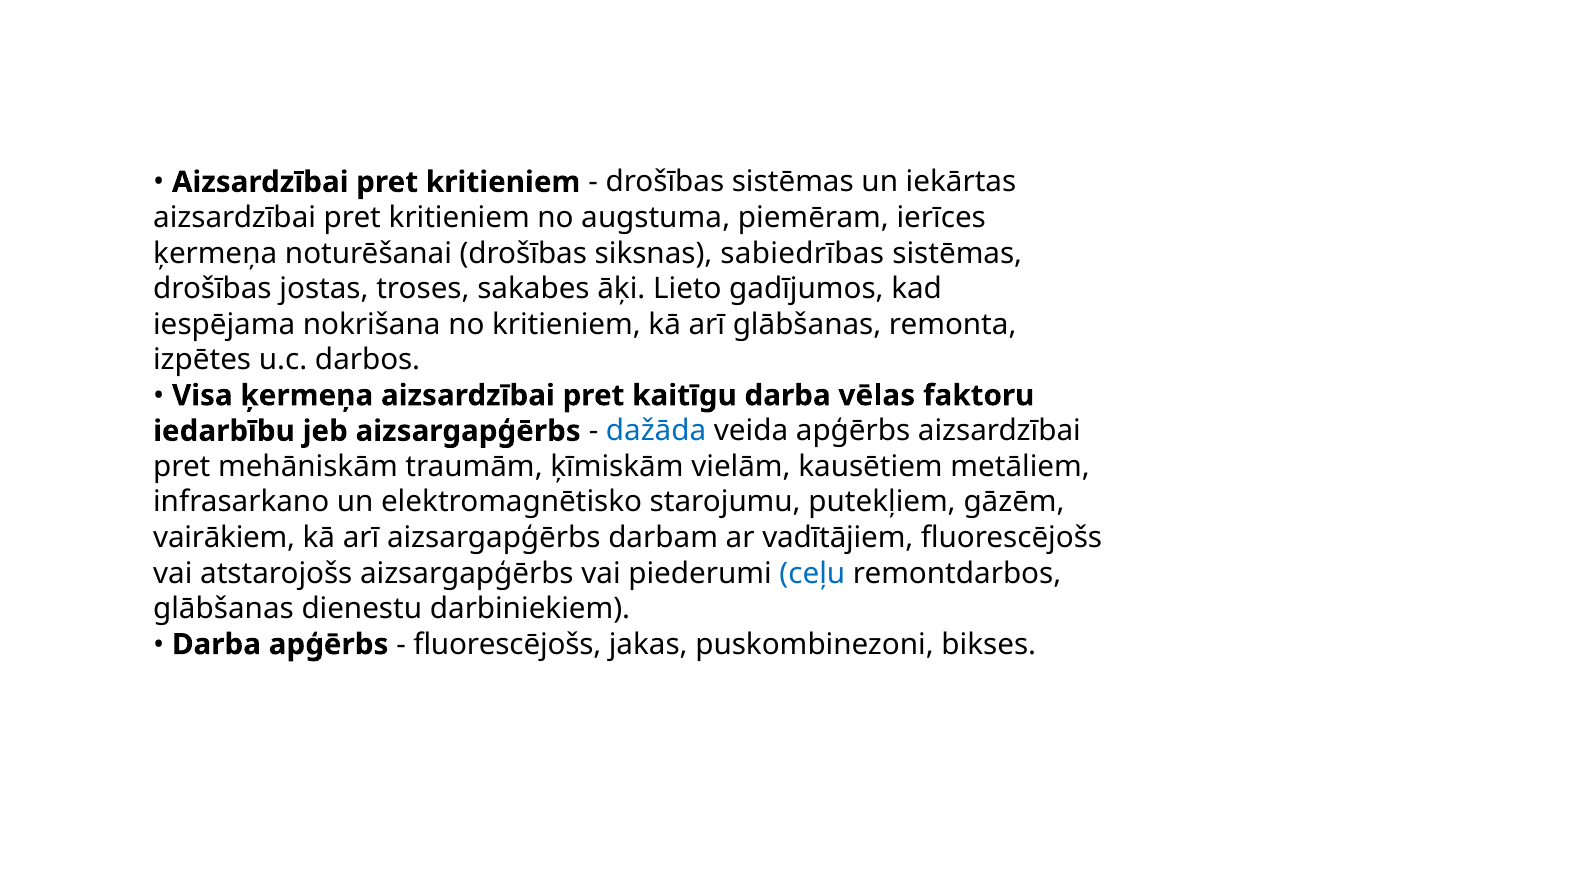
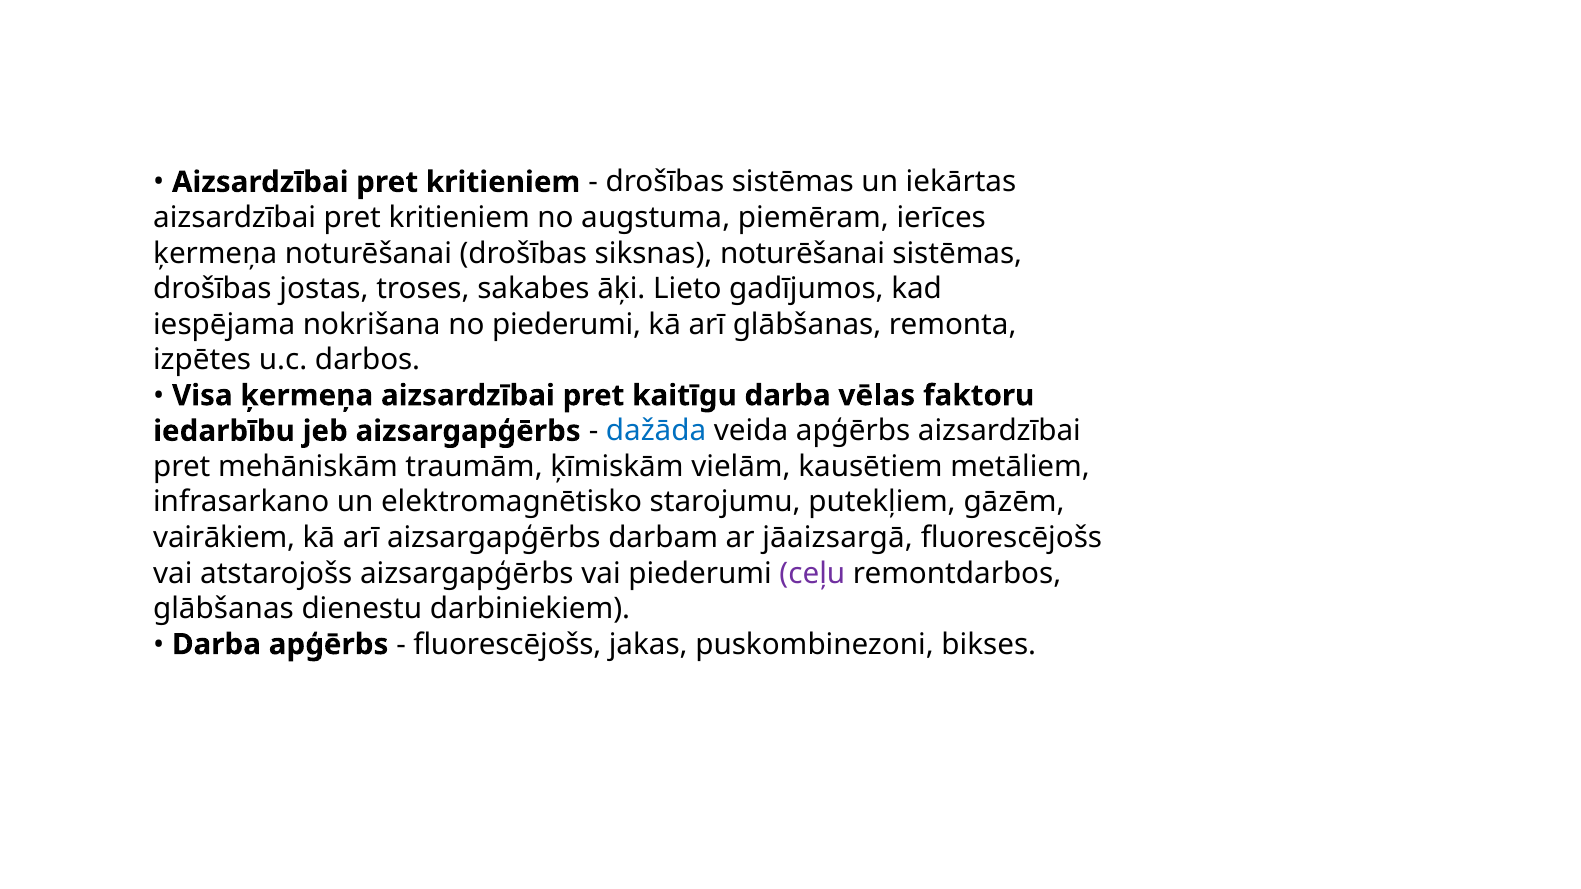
siksnas sabiedrības: sabiedrības -> noturēšanai
no kritieniem: kritieniem -> piederumi
vadītājiem: vadītājiem -> jāaizsargā
ceļu colour: blue -> purple
